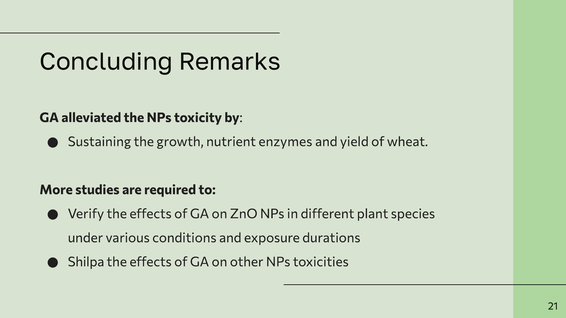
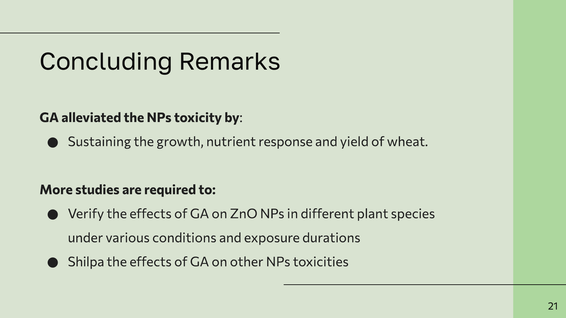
enzymes: enzymes -> response
